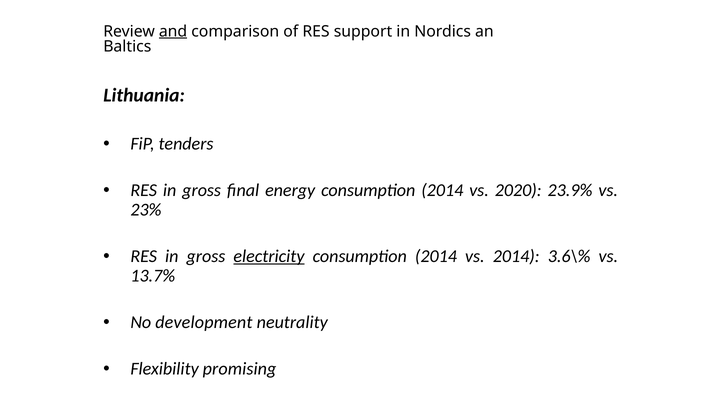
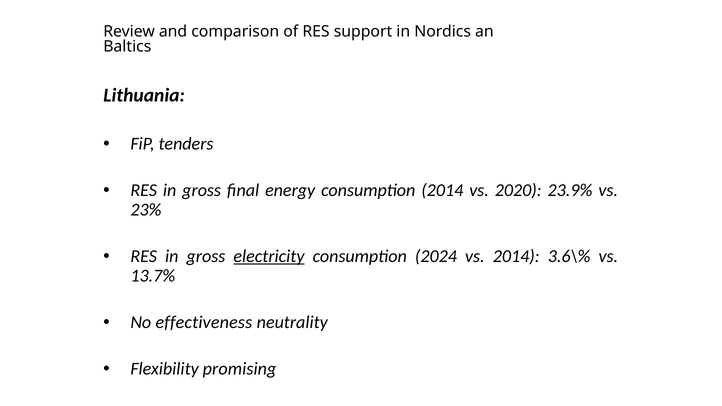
and underline: present -> none
2014 at (436, 256): 2014 -> 2024
development: development -> effectiveness
